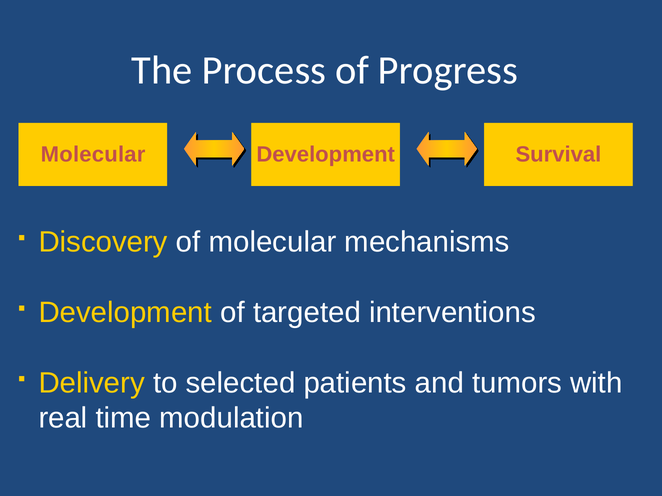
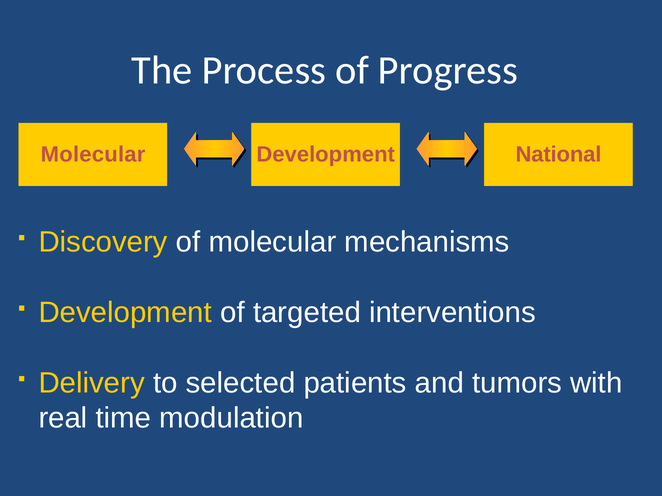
Survival: Survival -> National
